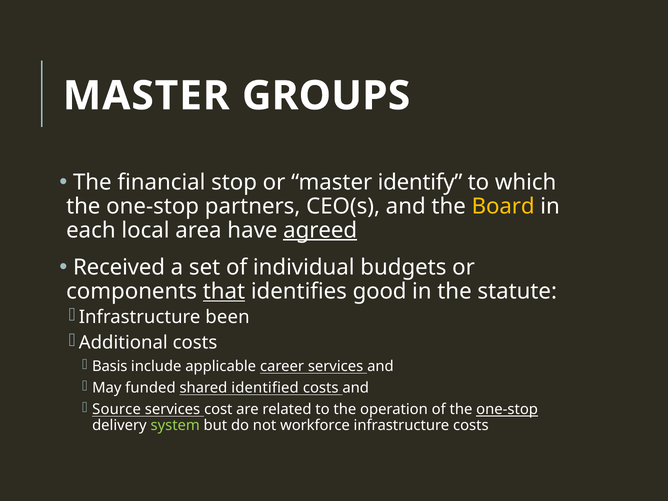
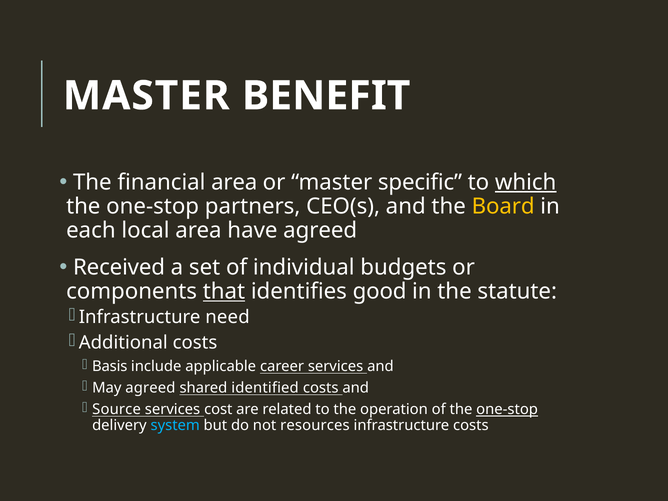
GROUPS: GROUPS -> BENEFIT
financial stop: stop -> area
identify: identify -> specific
which underline: none -> present
agreed at (320, 230) underline: present -> none
been: been -> need
May funded: funded -> agreed
system colour: light green -> light blue
workforce: workforce -> resources
